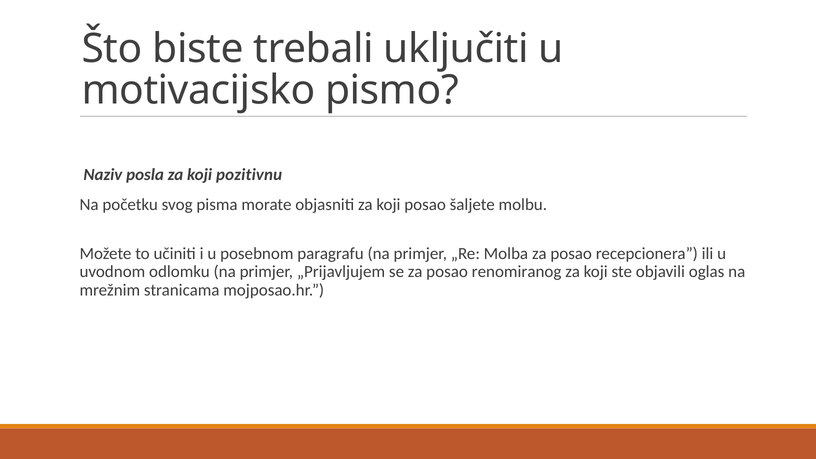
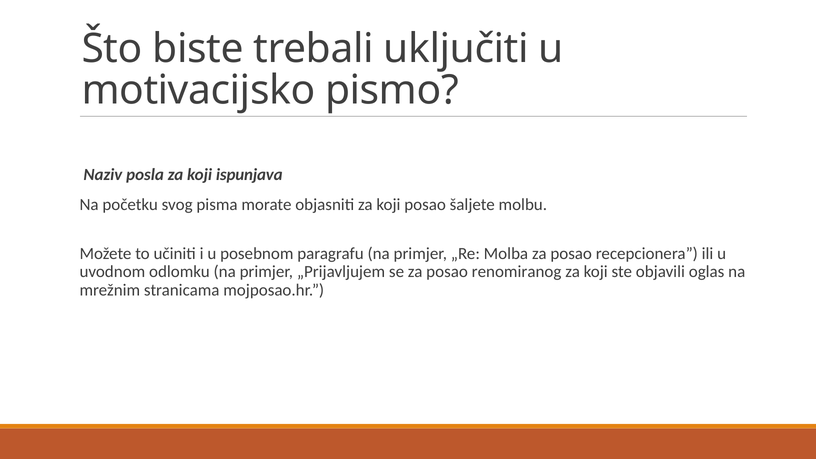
pozitivnu: pozitivnu -> ispunjava
